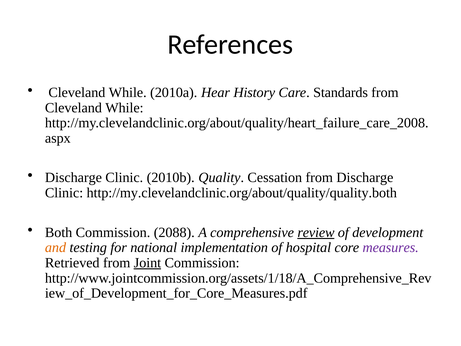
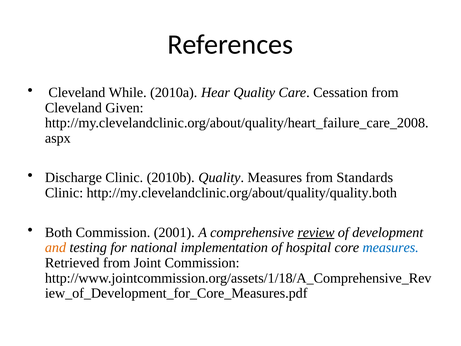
Hear History: History -> Quality
Standards: Standards -> Cessation
While at (124, 108): While -> Given
Quality Cessation: Cessation -> Measures
from Discharge: Discharge -> Standards
2088: 2088 -> 2001
measures at (391, 247) colour: purple -> blue
Joint underline: present -> none
